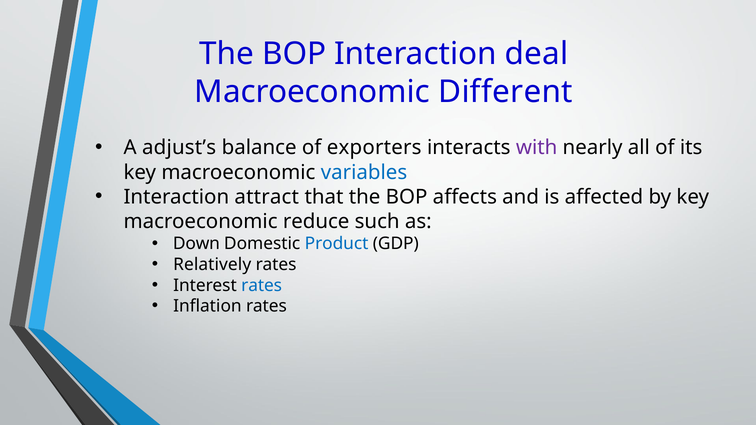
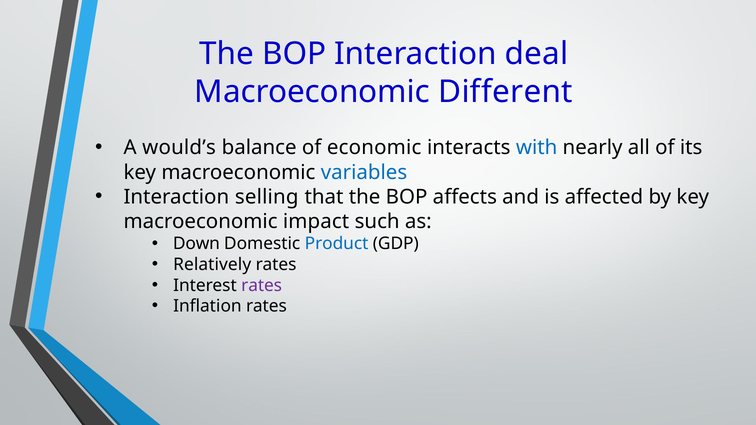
adjust’s: adjust’s -> would’s
exporters: exporters -> economic
with colour: purple -> blue
attract: attract -> selling
reduce: reduce -> impact
rates at (262, 285) colour: blue -> purple
